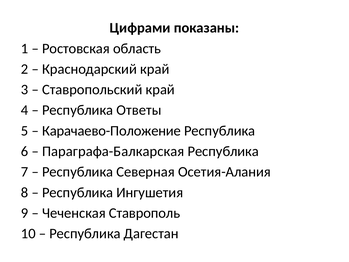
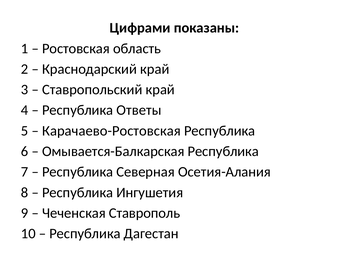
Карачаево-Положение: Карачаево-Положение -> Карачаево-Ростовская
Параграфа-Балкарская: Параграфа-Балкарская -> Омывается-Балкарская
